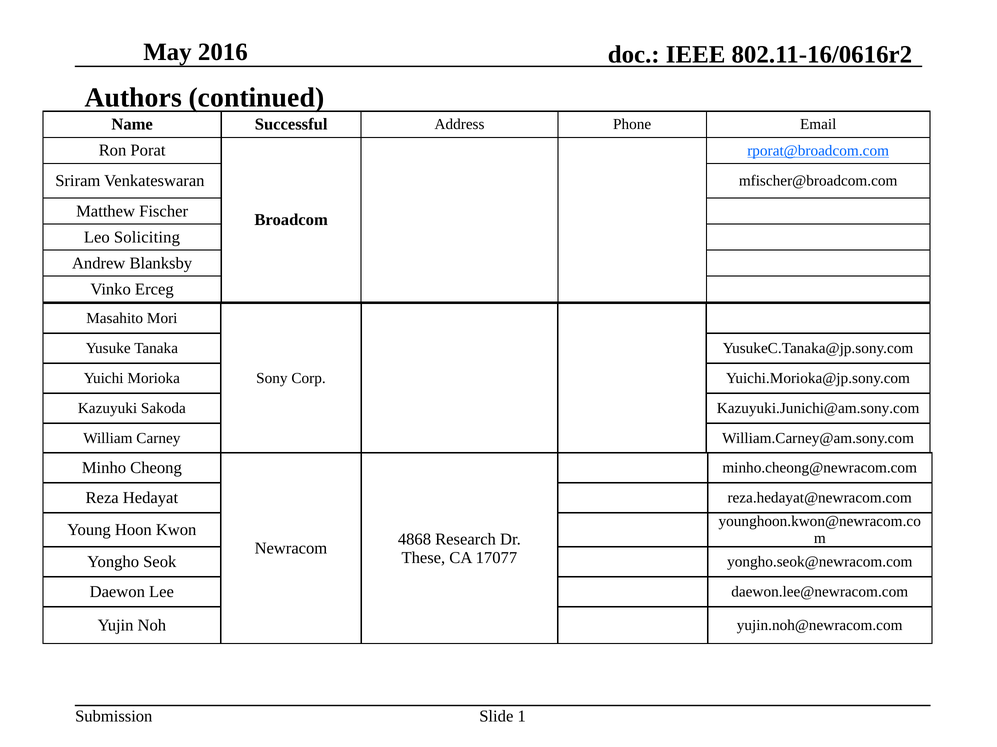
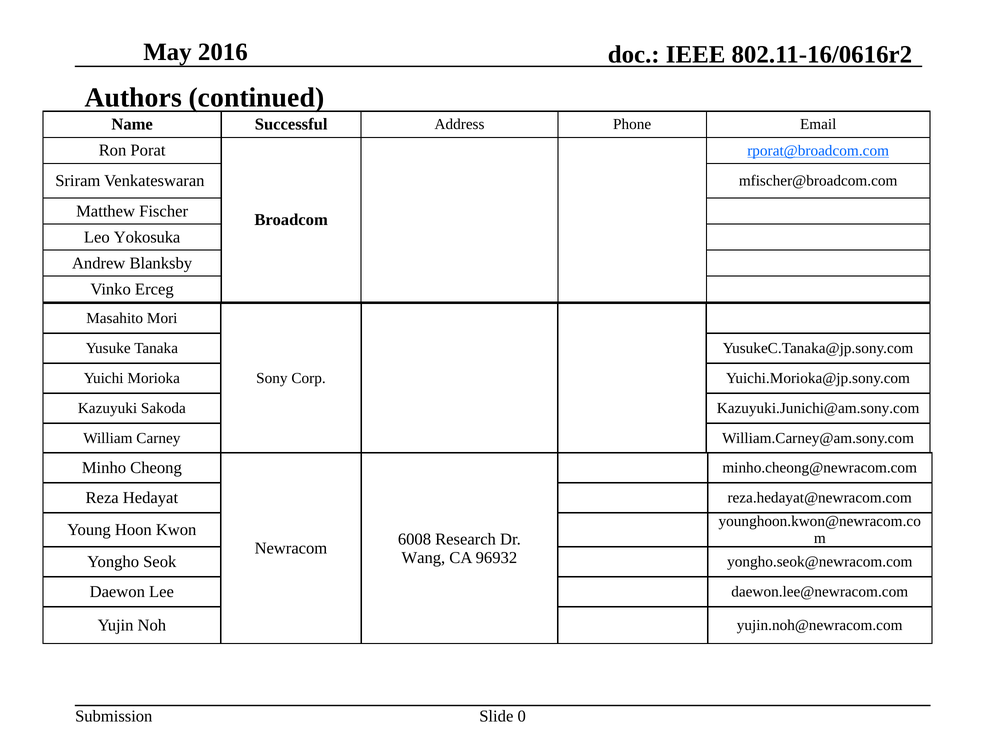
Soliciting: Soliciting -> Yokosuka
4868: 4868 -> 6008
These: These -> Wang
17077: 17077 -> 96932
1: 1 -> 0
